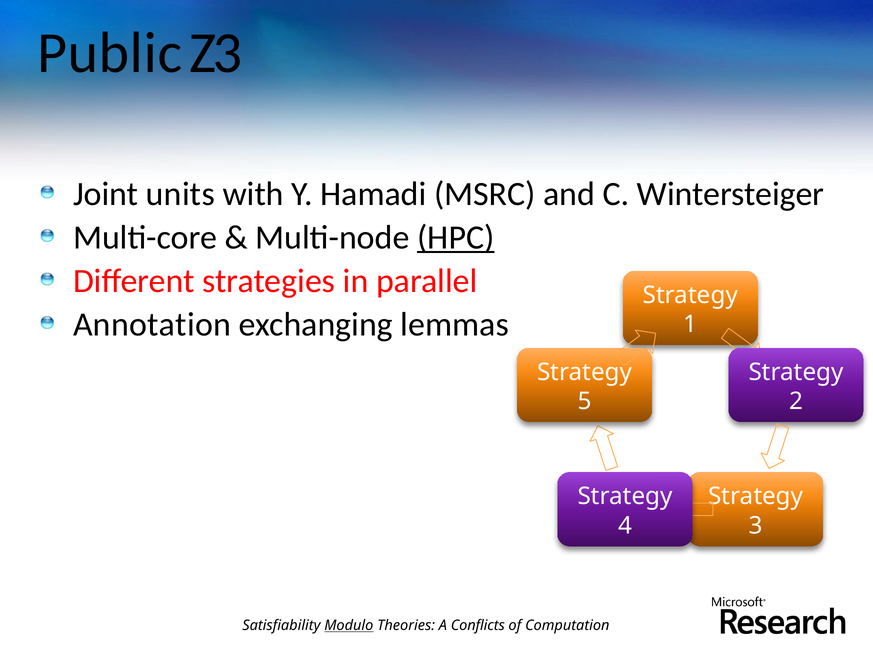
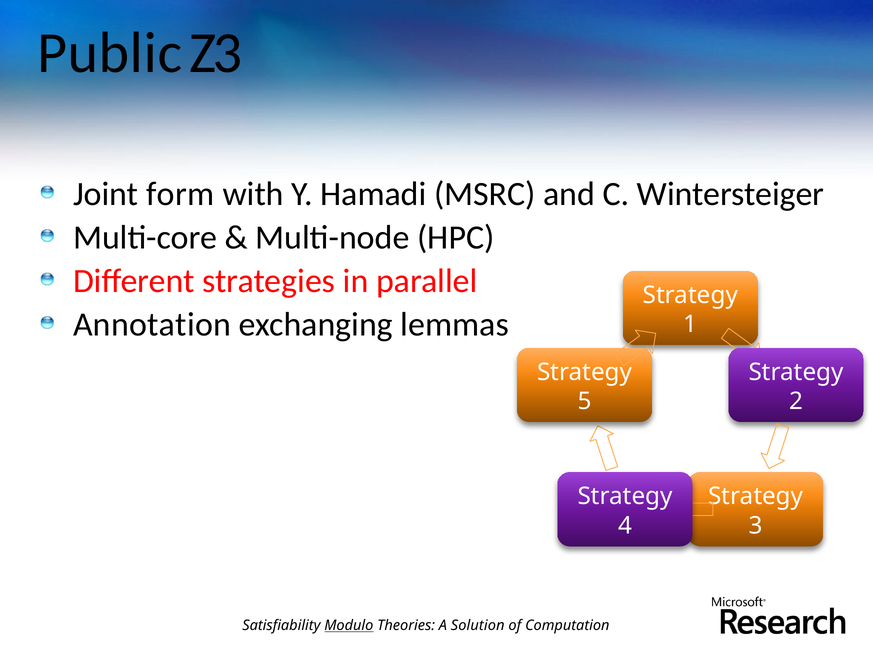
units: units -> form
HPC underline: present -> none
Conflicts: Conflicts -> Solution
